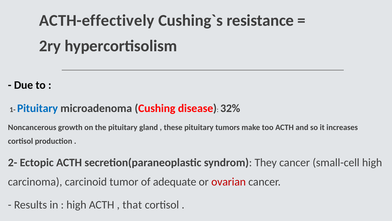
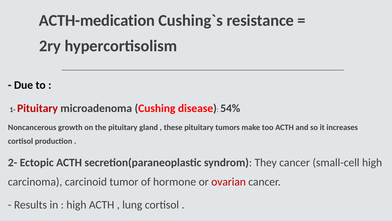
ACTH-effectively: ACTH-effectively -> ACTH-medication
Pituitary at (38, 108) colour: blue -> red
32%: 32% -> 54%
adequate: adequate -> hormone
that: that -> lung
